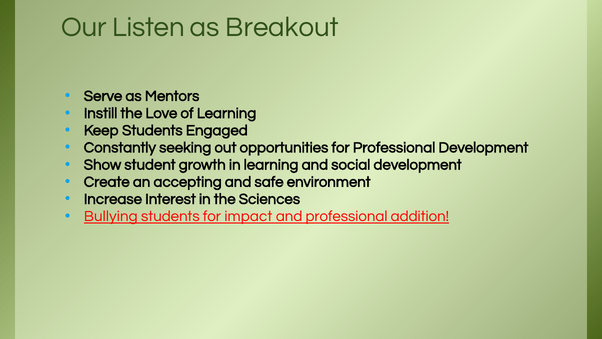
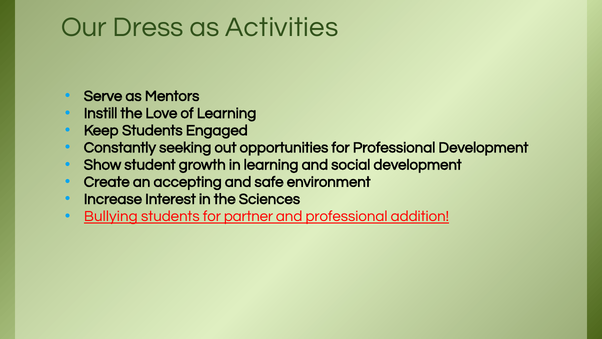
Listen: Listen -> Dress
Breakout: Breakout -> Activities
impact: impact -> partner
